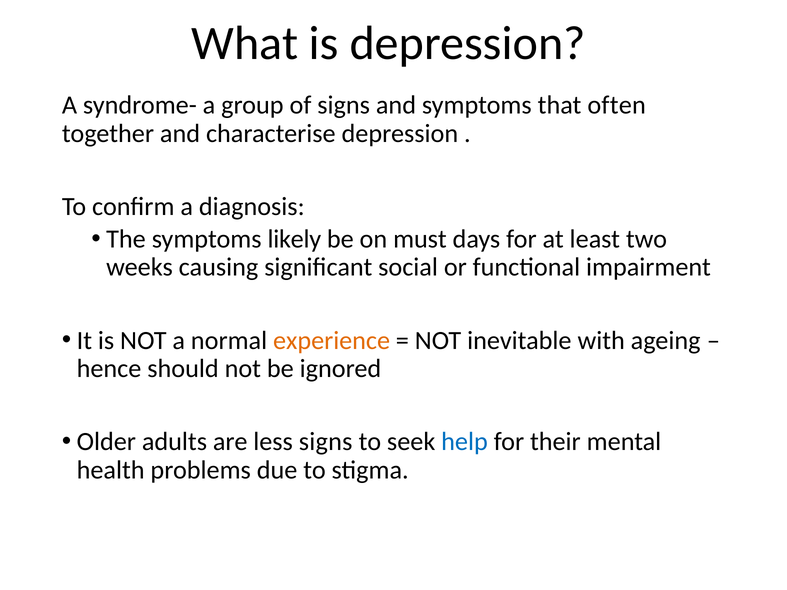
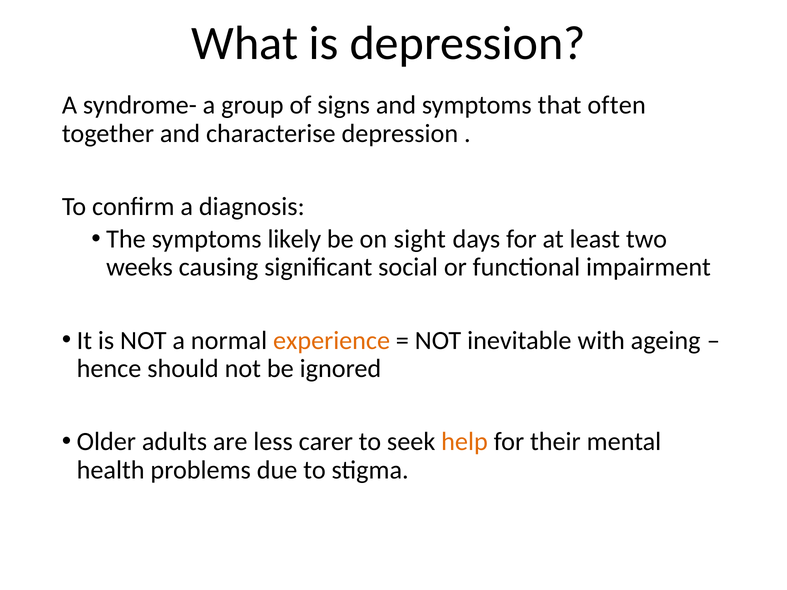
must: must -> sight
less signs: signs -> carer
help colour: blue -> orange
